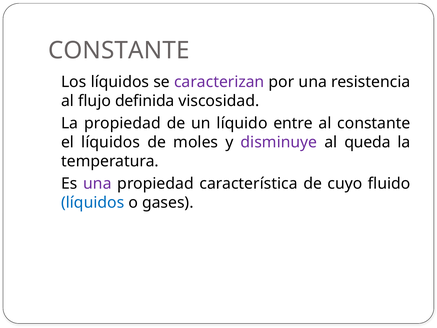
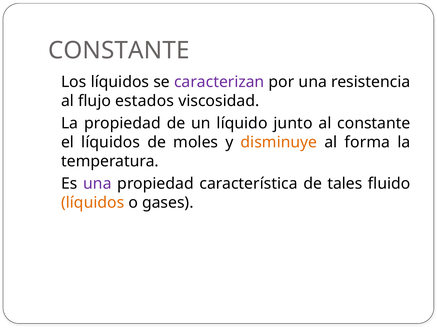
definida: definida -> estados
entre: entre -> junto
disminuye colour: purple -> orange
queda: queda -> forma
cuyo: cuyo -> tales
líquidos at (93, 203) colour: blue -> orange
